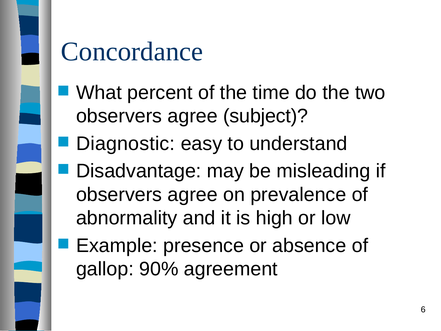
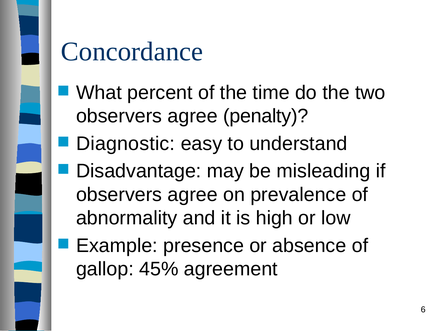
subject: subject -> penalty
90%: 90% -> 45%
